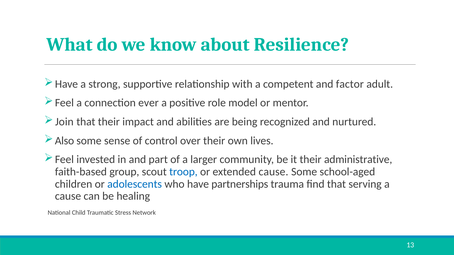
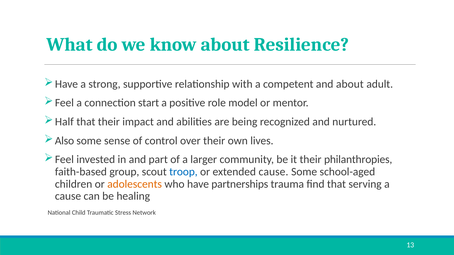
and factor: factor -> about
ever: ever -> start
Join: Join -> Half
administrative: administrative -> philanthropies
adolescents colour: blue -> orange
